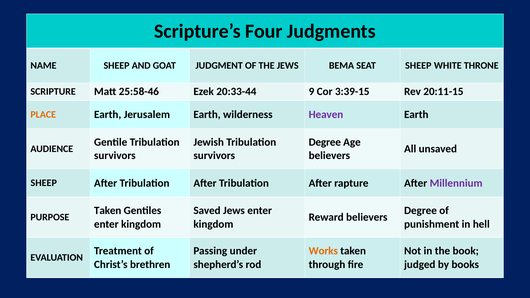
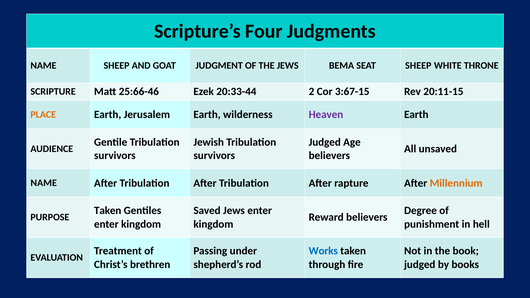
25:58-46: 25:58-46 -> 25:66-46
9: 9 -> 2
3:39-15: 3:39-15 -> 3:67-15
Degree at (325, 142): Degree -> Judged
SHEEP at (44, 183): SHEEP -> NAME
Millennium colour: purple -> orange
Works colour: orange -> blue
